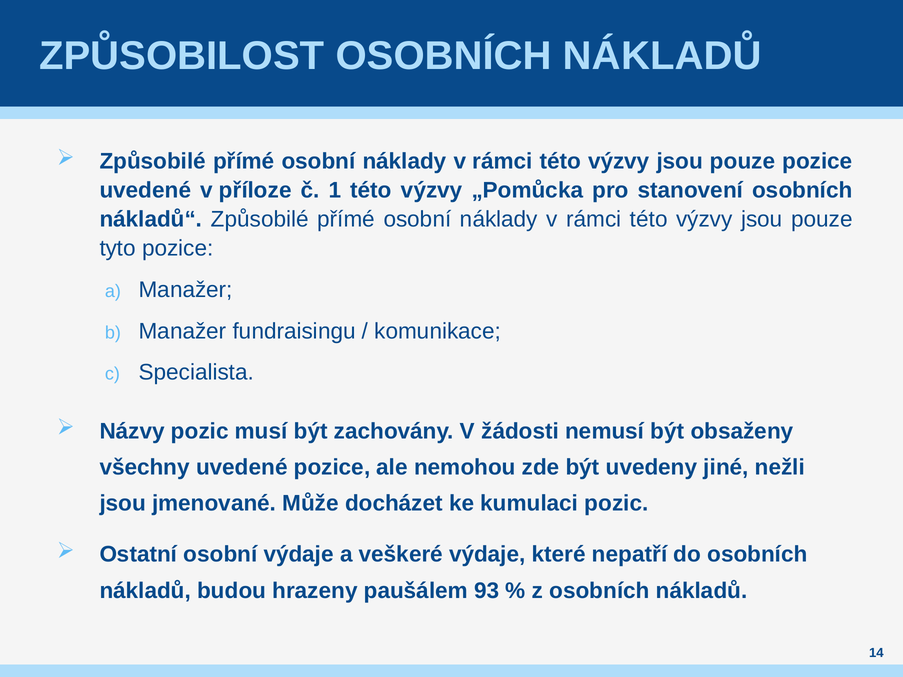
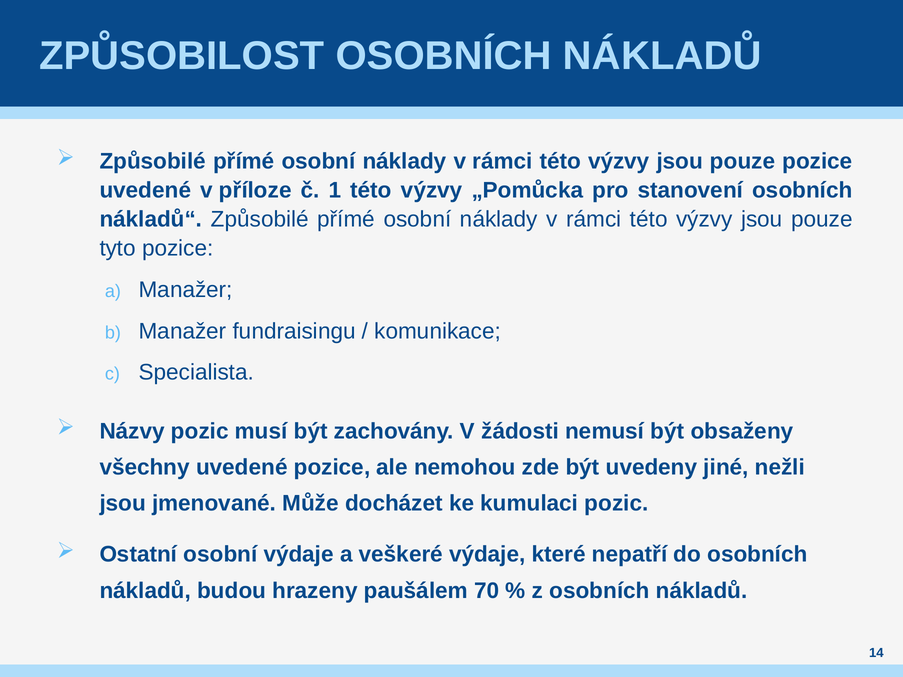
93: 93 -> 70
